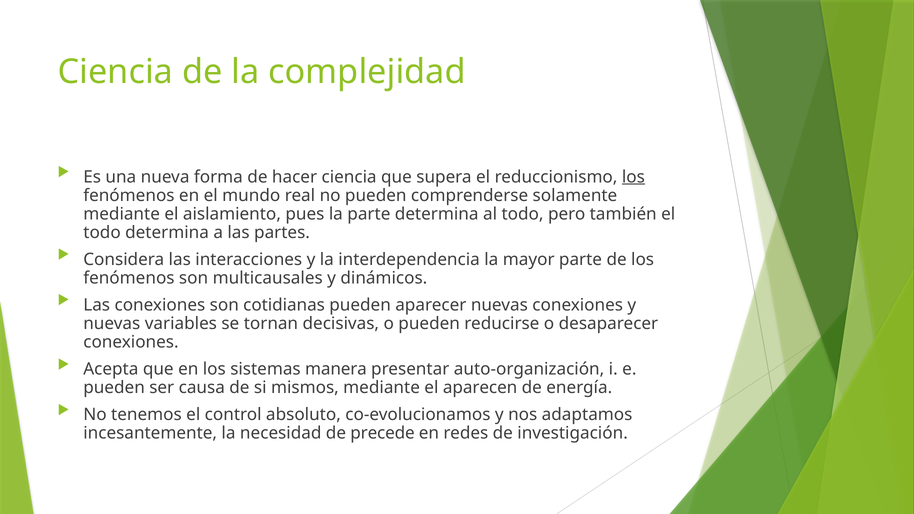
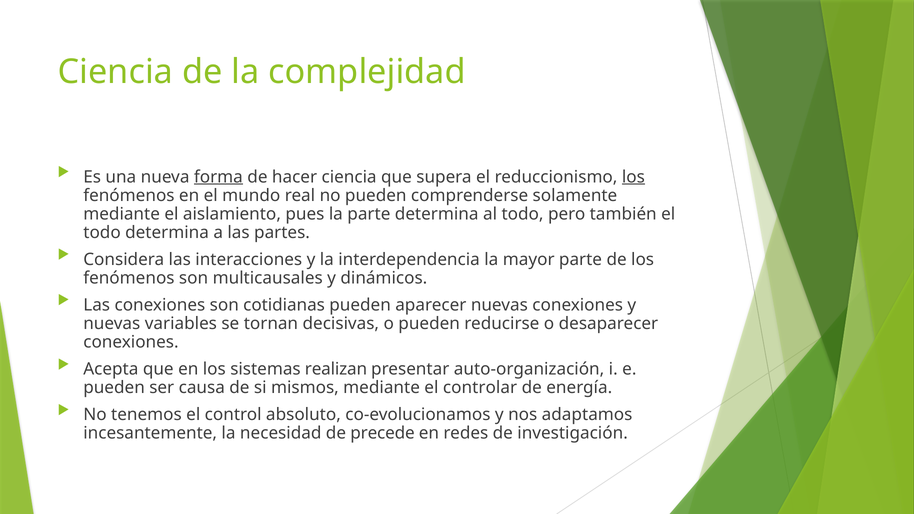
forma underline: none -> present
manera: manera -> realizan
aparecen: aparecen -> controlar
